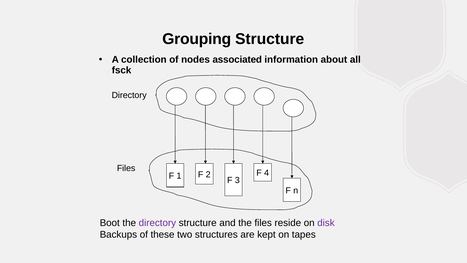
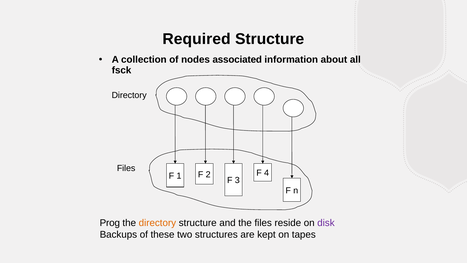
Grouping: Grouping -> Required
Boot: Boot -> Prog
directory at (157, 223) colour: purple -> orange
